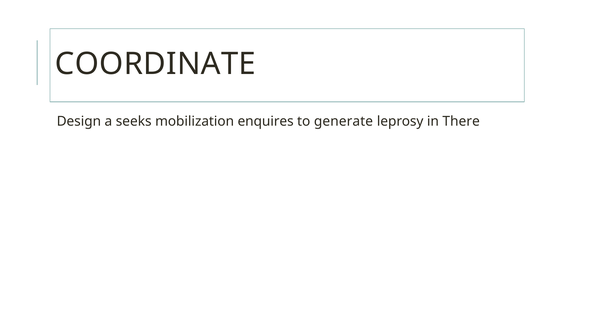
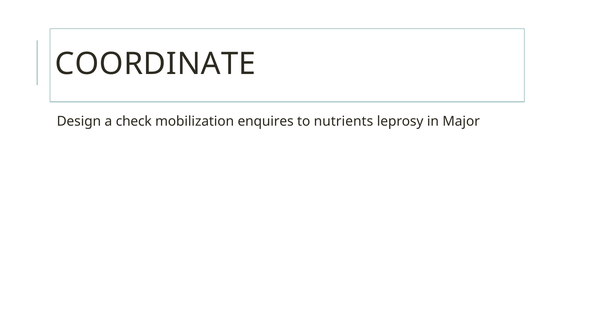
seeks: seeks -> check
generate: generate -> nutrients
There: There -> Major
